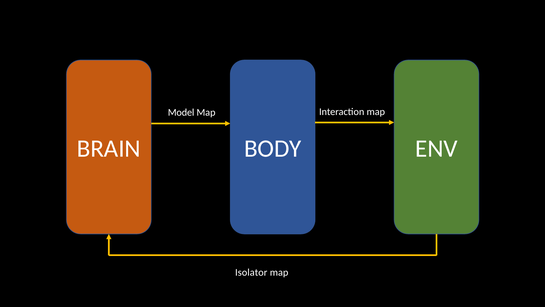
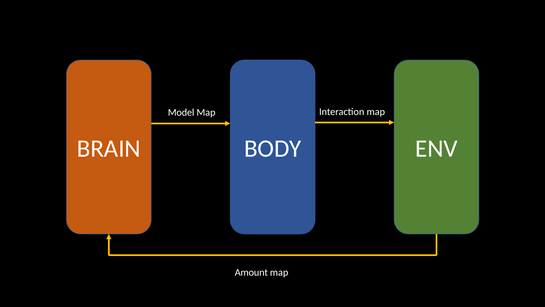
Isolator: Isolator -> Amount
